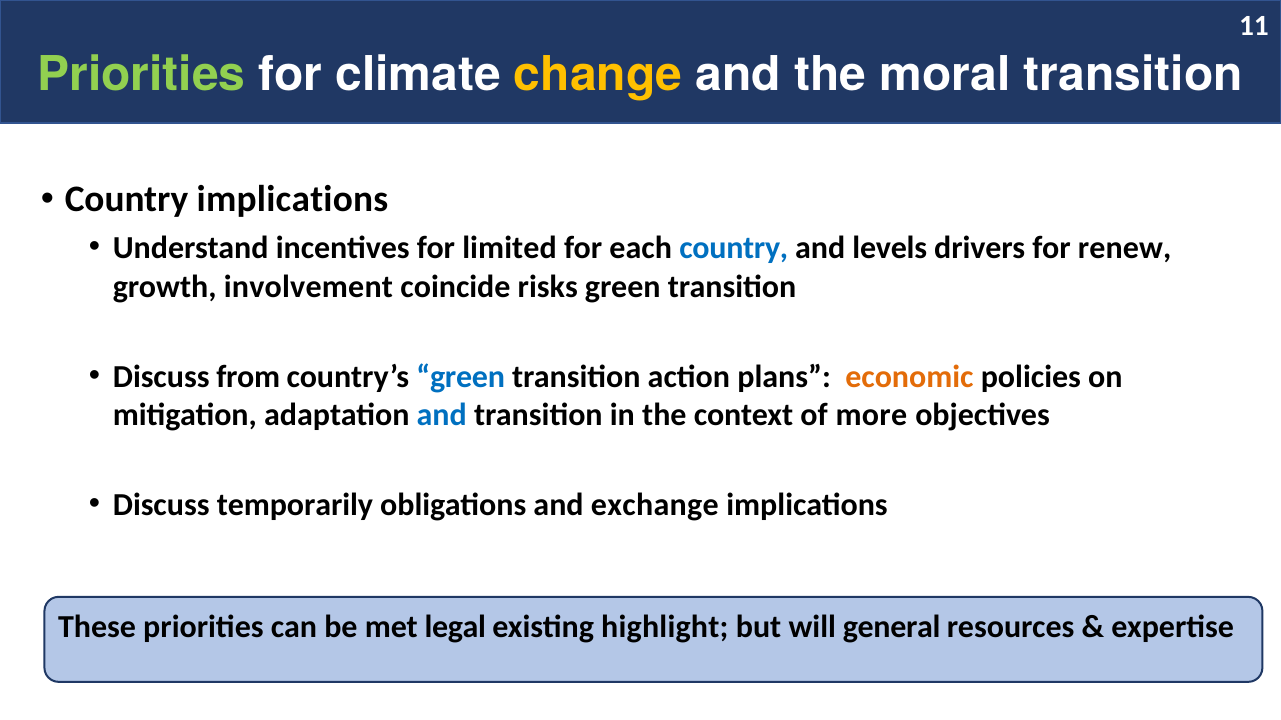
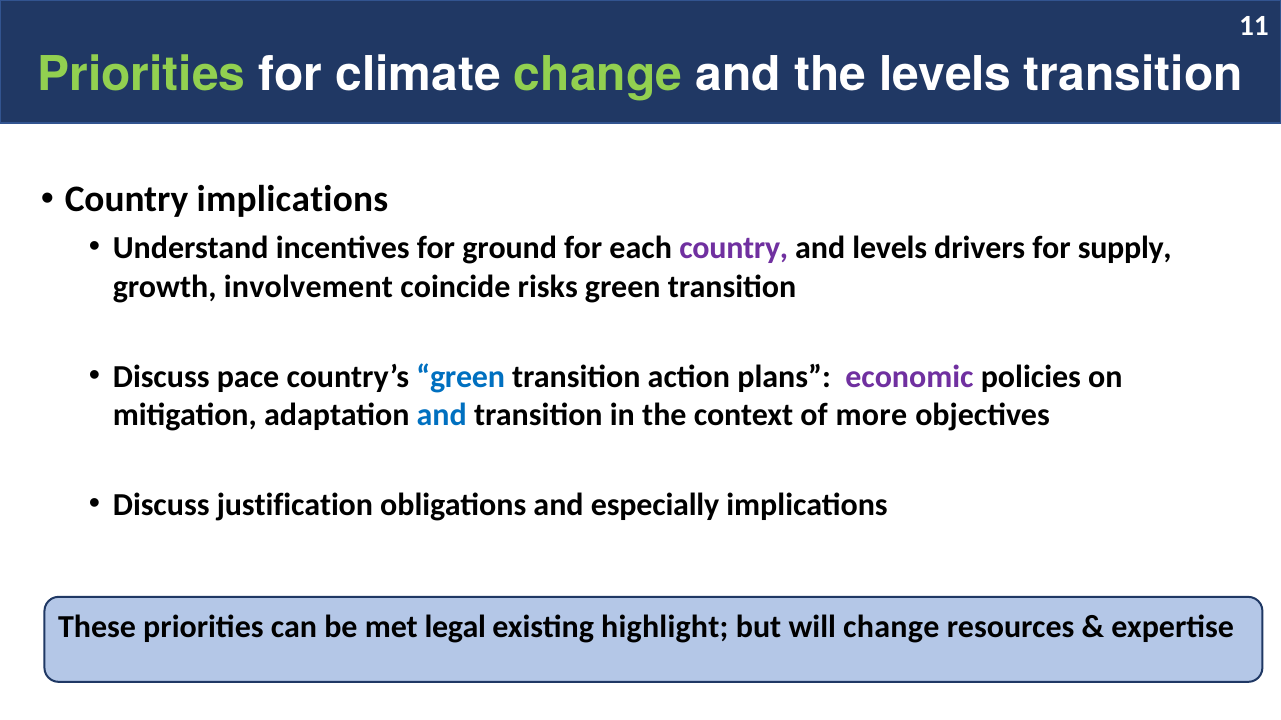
change at (598, 75) colour: yellow -> light green
the moral: moral -> levels
limited: limited -> ground
country at (734, 248) colour: blue -> purple
renew: renew -> supply
from: from -> pace
economic colour: orange -> purple
temporarily: temporarily -> justification
exchange: exchange -> especially
will general: general -> change
